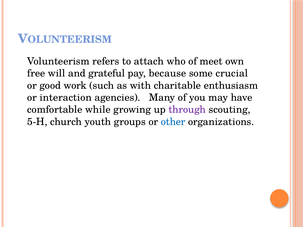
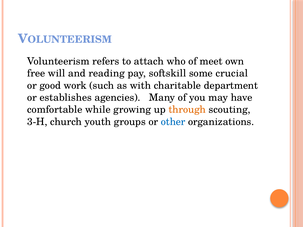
grateful: grateful -> reading
because: because -> softskill
enthusiasm: enthusiasm -> department
interaction: interaction -> establishes
through colour: purple -> orange
5-H: 5-H -> 3-H
